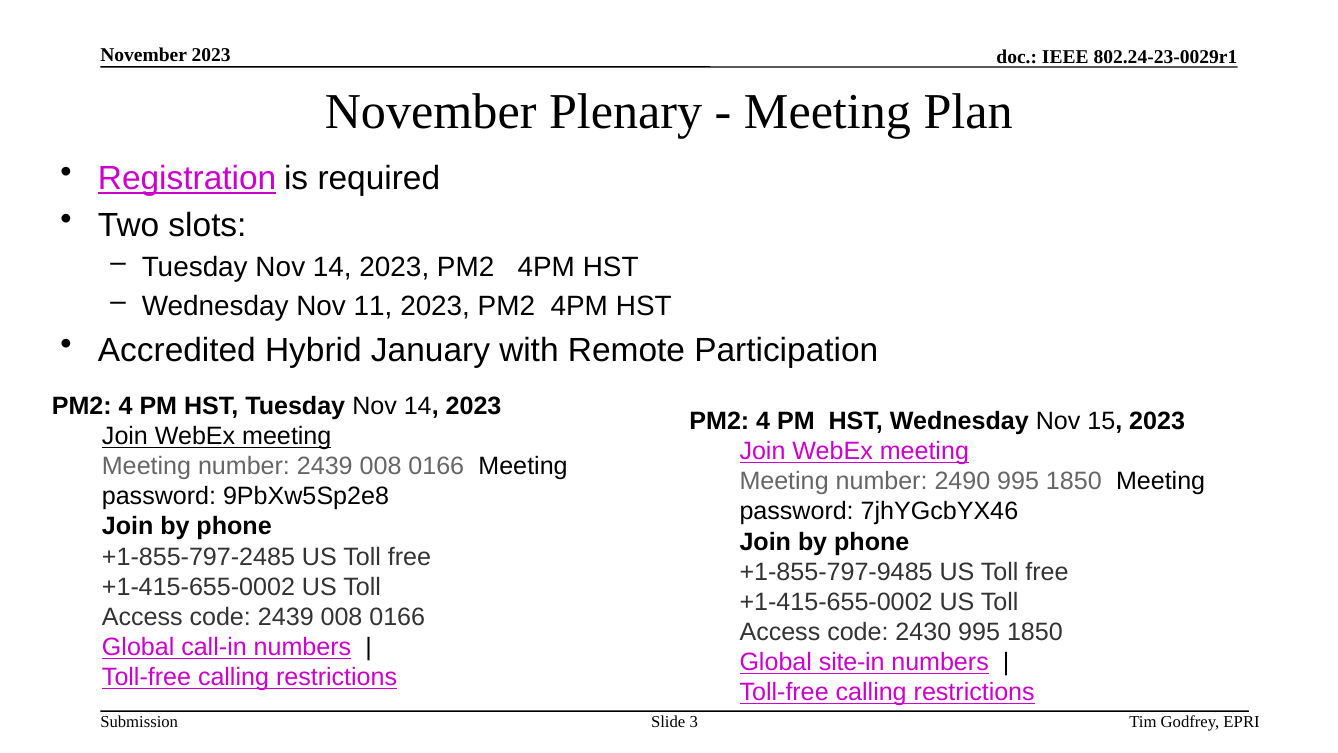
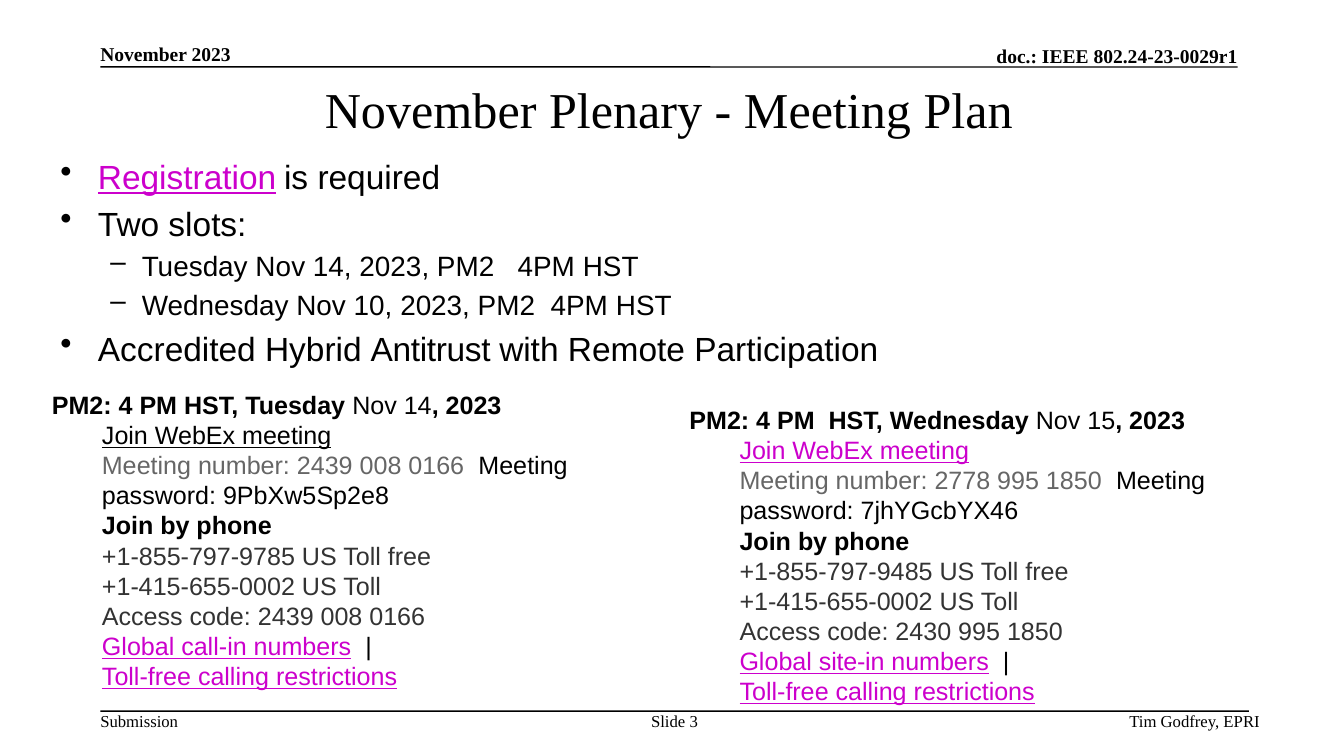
11: 11 -> 10
January: January -> Antitrust
2490: 2490 -> 2778
+1-855-797-2485: +1-855-797-2485 -> +1-855-797-9785
